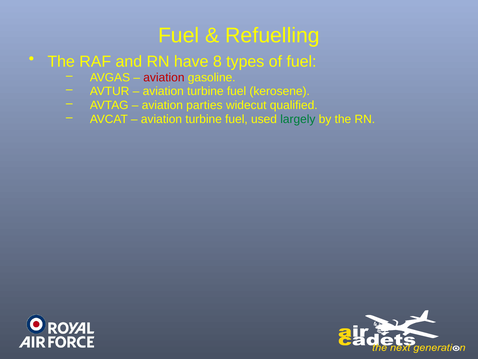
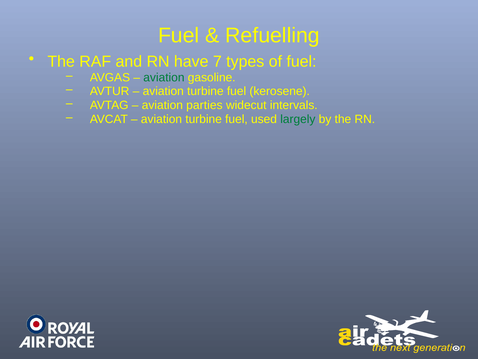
8: 8 -> 7
aviation at (164, 77) colour: red -> green
qualified: qualified -> intervals
